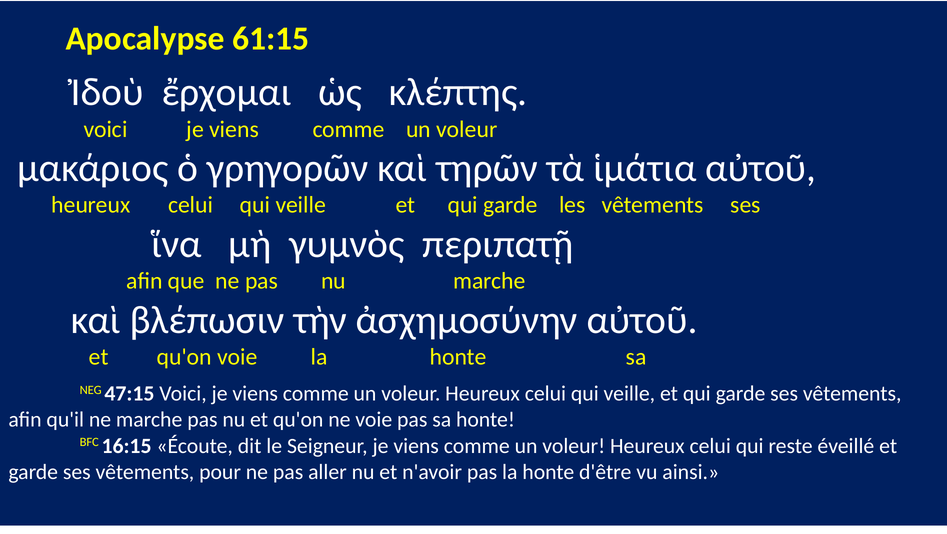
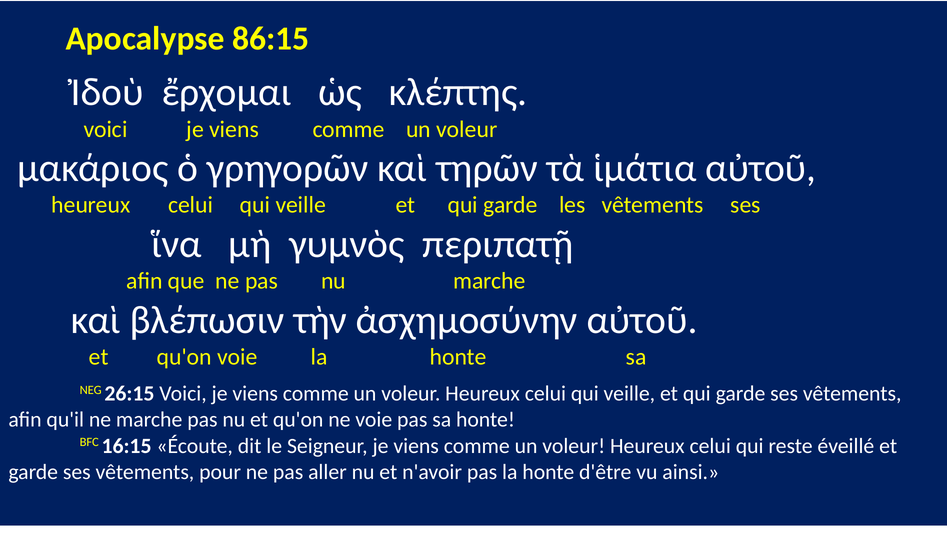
61:15: 61:15 -> 86:15
47:15: 47:15 -> 26:15
